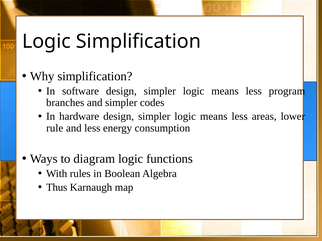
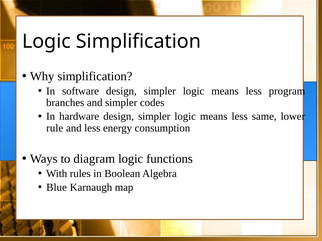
areas: areas -> same
Thus: Thus -> Blue
